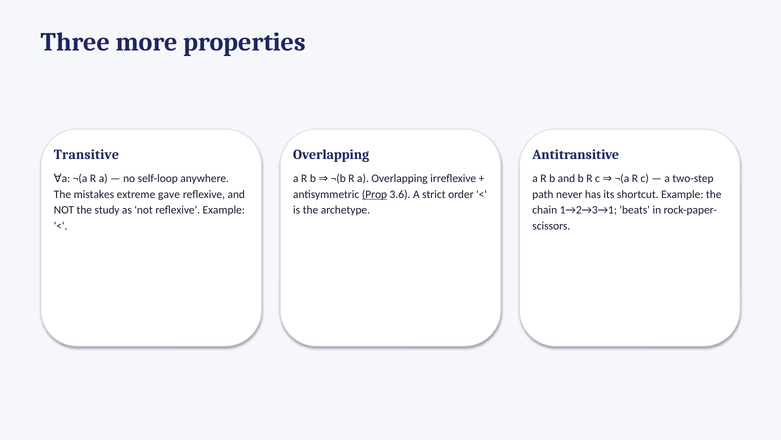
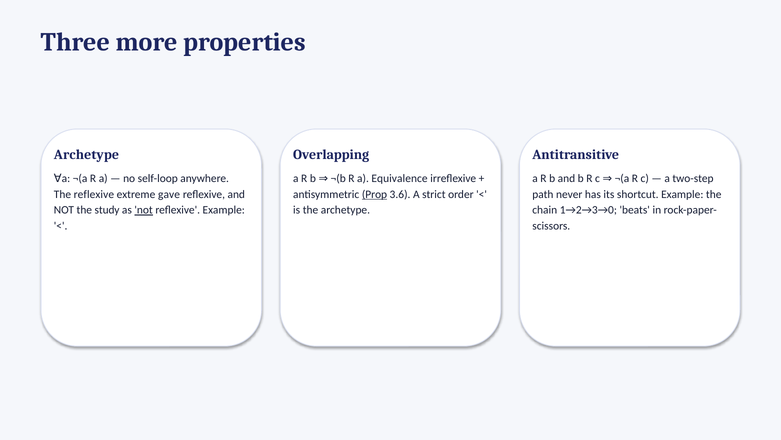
Transitive at (86, 155): Transitive -> Archetype
a Overlapping: Overlapping -> Equivalence
The mistakes: mistakes -> reflexive
not at (144, 210) underline: none -> present
1→2→3→1: 1→2→3→1 -> 1→2→3→0
